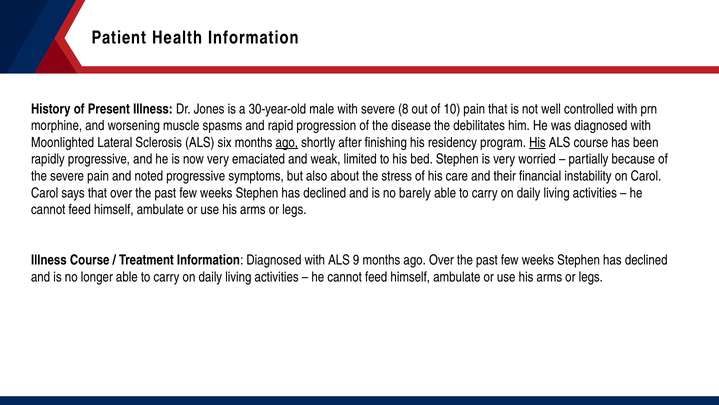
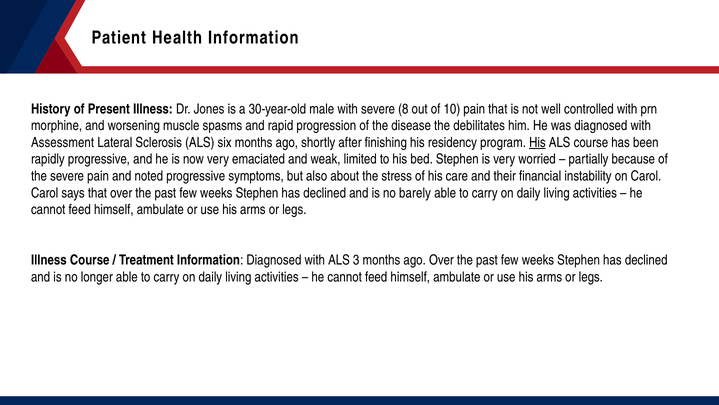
Moonlighted: Moonlighted -> Assessment
ago at (287, 142) underline: present -> none
9: 9 -> 3
